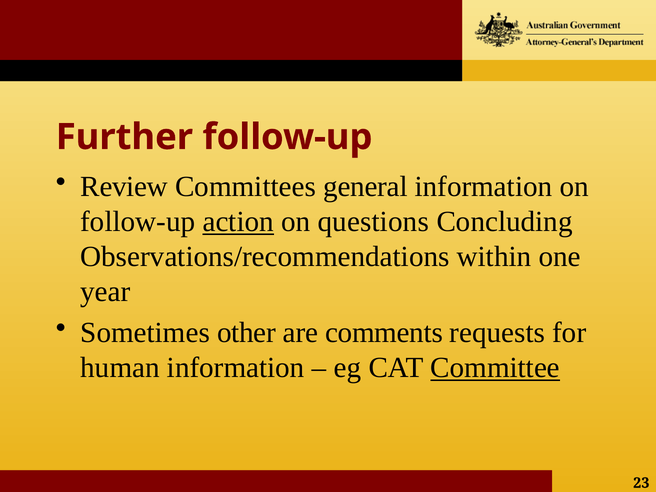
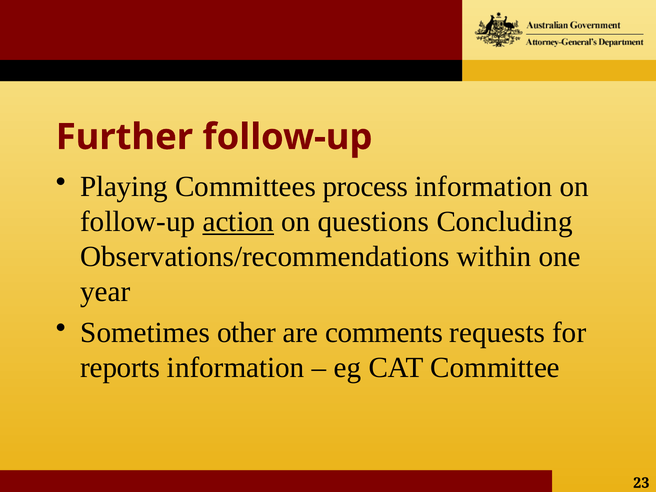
Review: Review -> Playing
general: general -> process
human: human -> reports
Committee underline: present -> none
